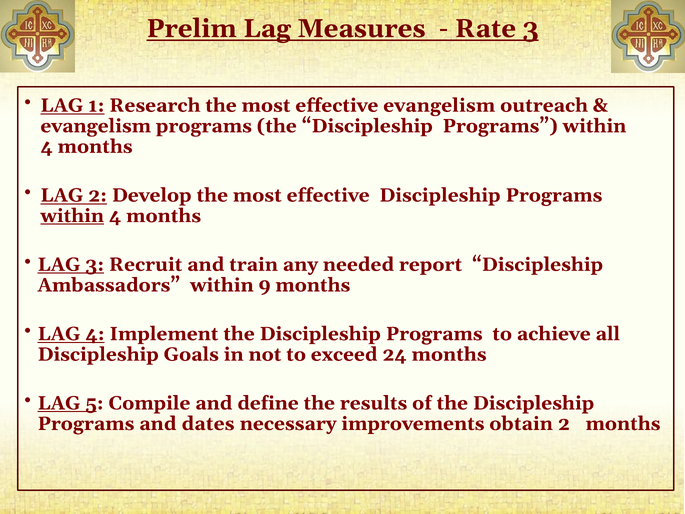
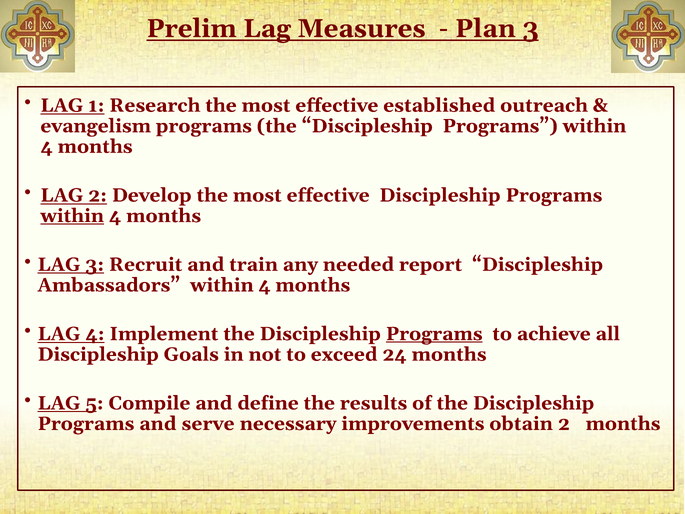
Rate: Rate -> Plan
effective evangelism: evangelism -> established
Ambassadors within 9: 9 -> 4
Programs at (434, 334) underline: none -> present
dates: dates -> serve
